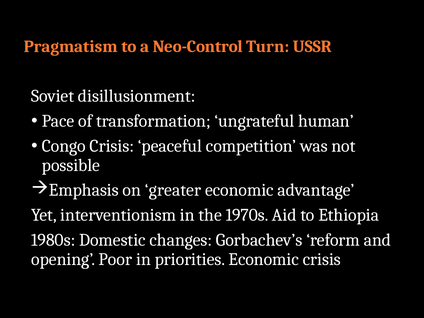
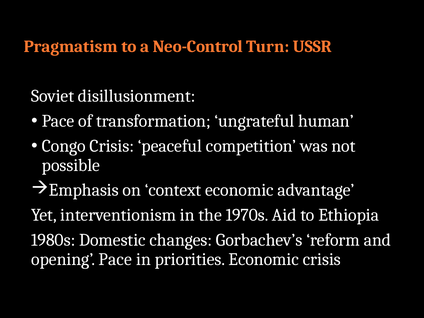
greater: greater -> context
opening Poor: Poor -> Pace
